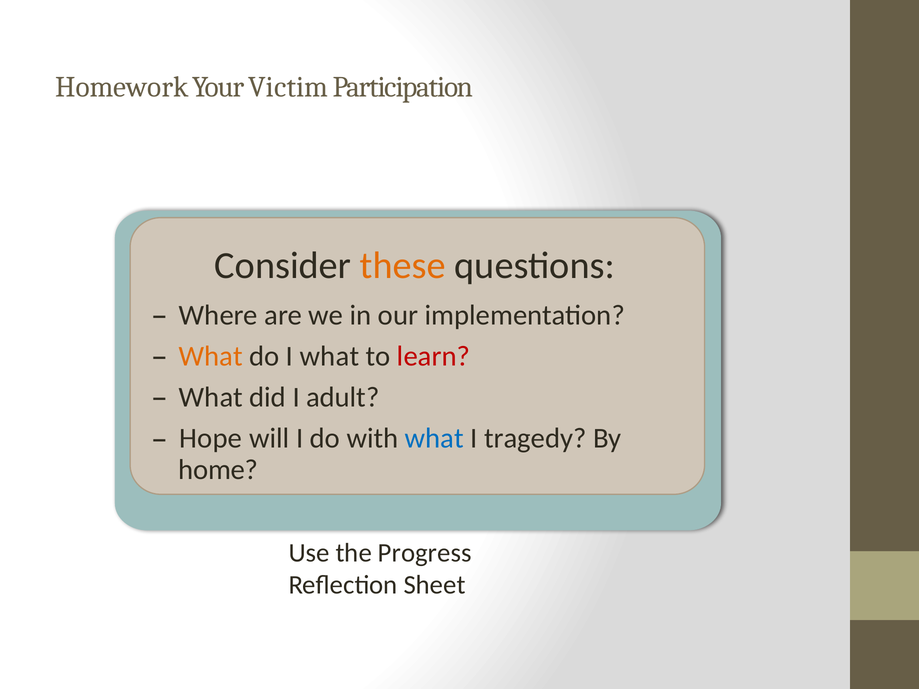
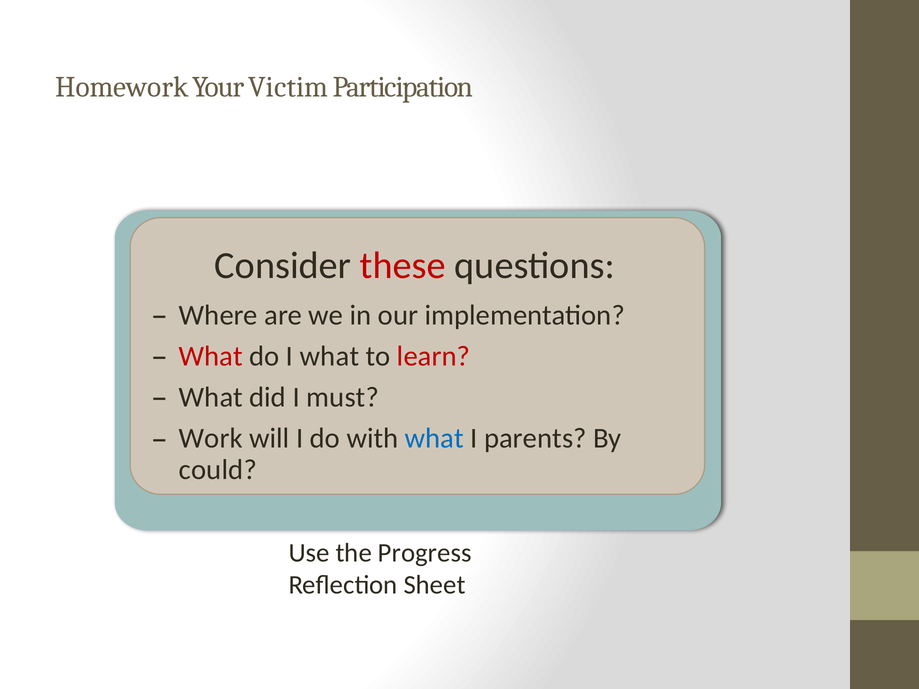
these colour: orange -> red
What at (211, 356) colour: orange -> red
adult: adult -> must
Hope: Hope -> Work
tragedy: tragedy -> parents
home: home -> could
